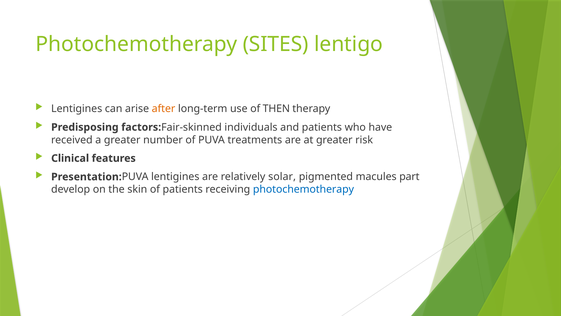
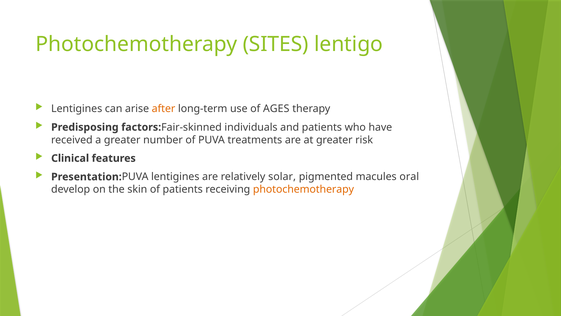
THEN: THEN -> AGES
part: part -> oral
photochemotherapy at (303, 189) colour: blue -> orange
